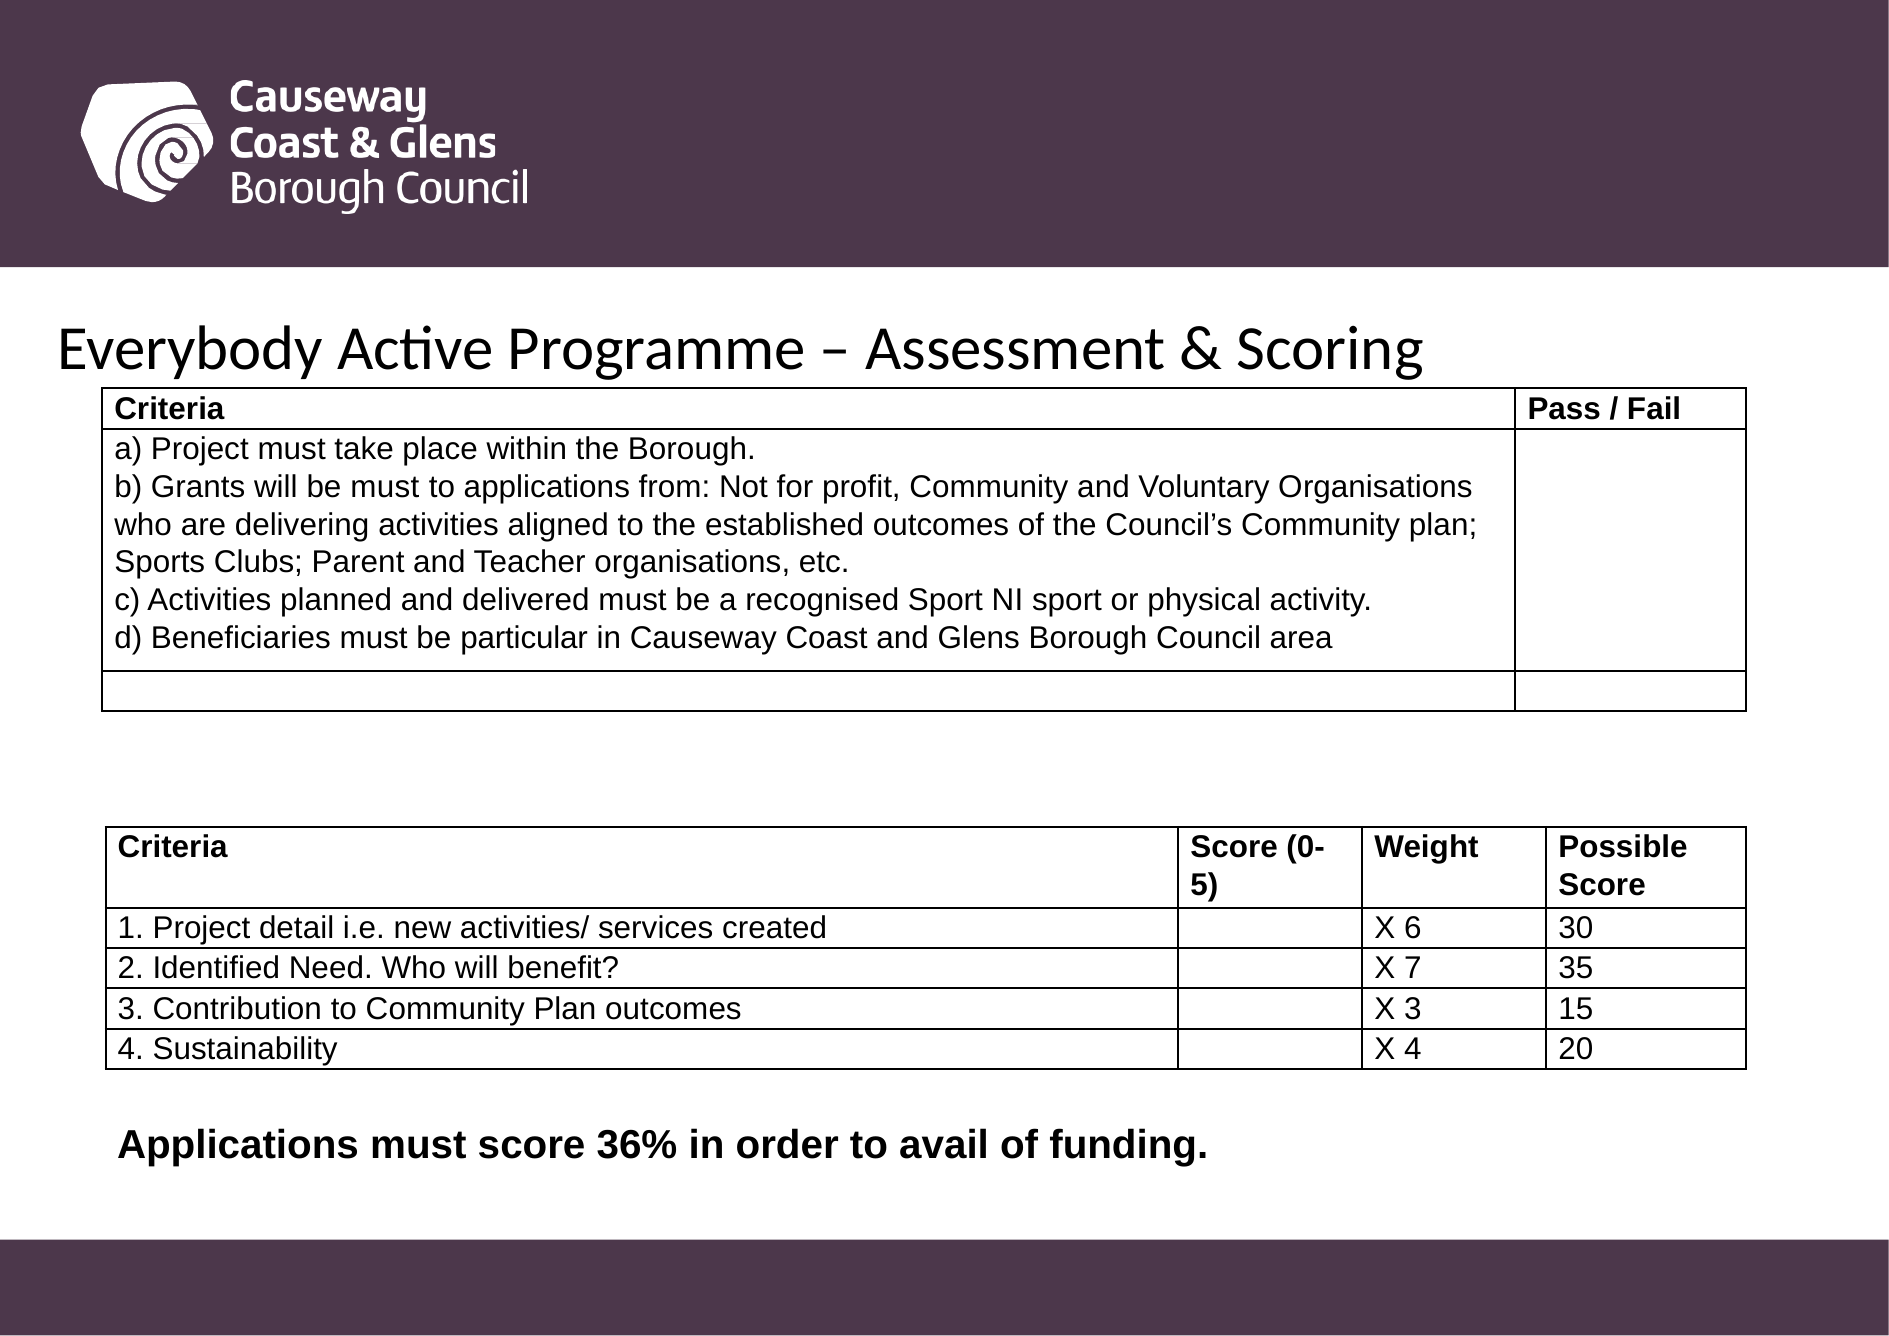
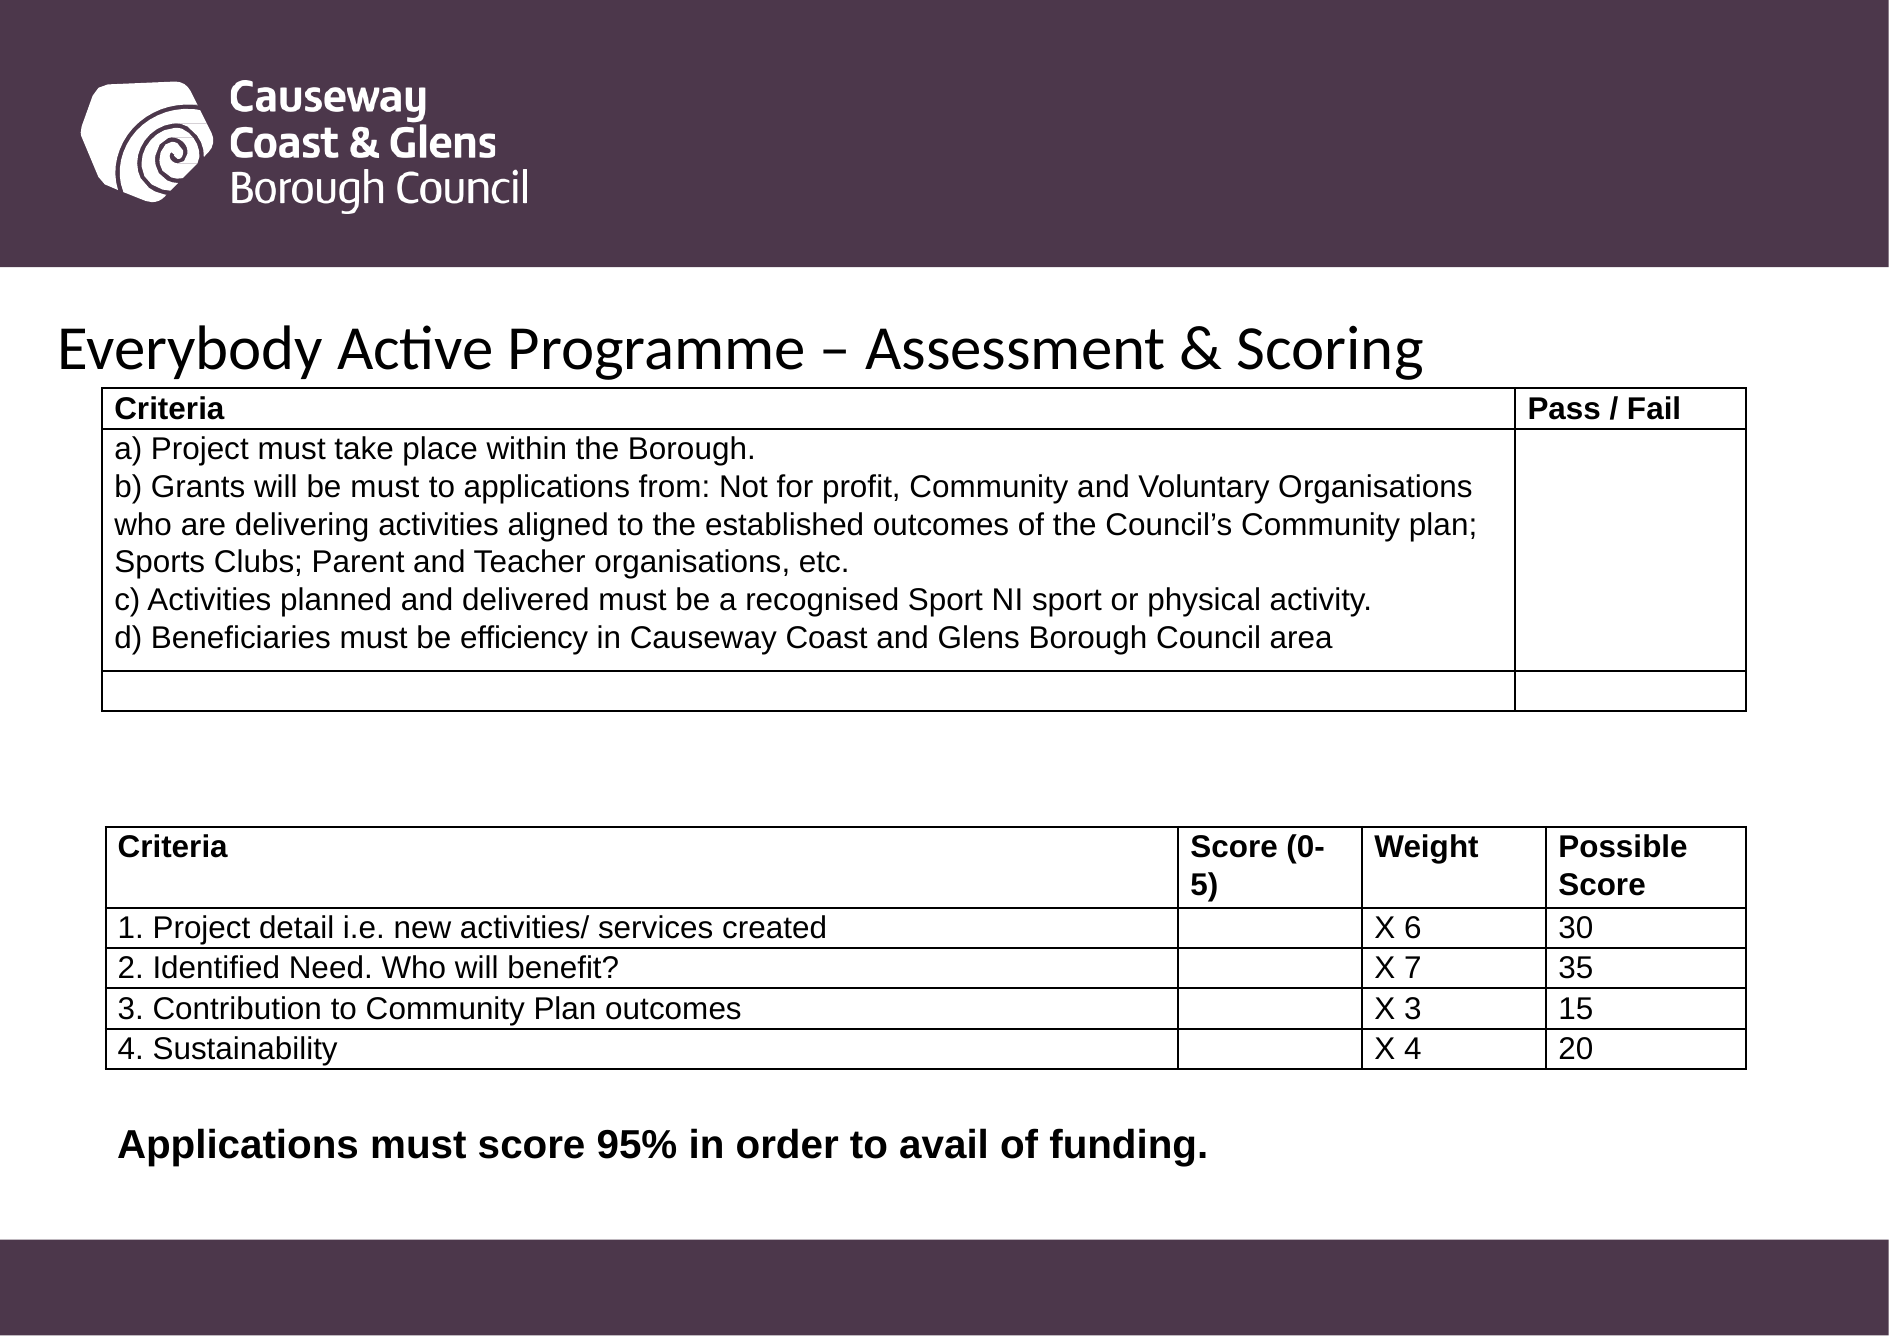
particular: particular -> efficiency
36%: 36% -> 95%
